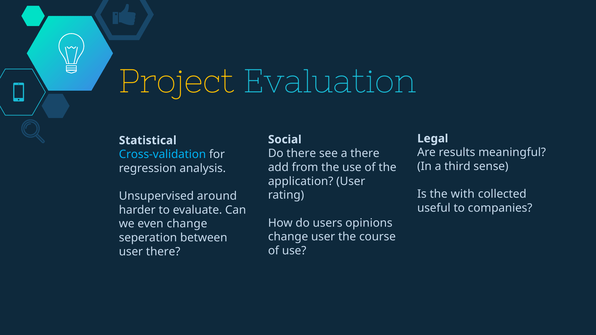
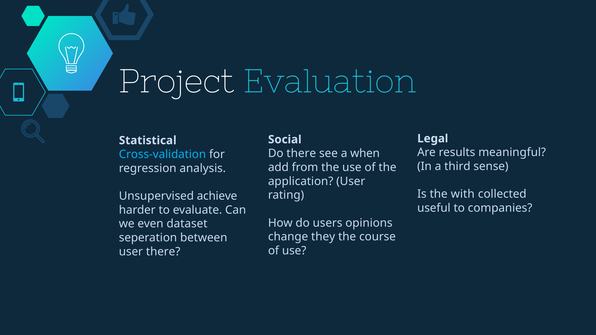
Project colour: yellow -> white
a there: there -> when
around: around -> achieve
even change: change -> dataset
change user: user -> they
